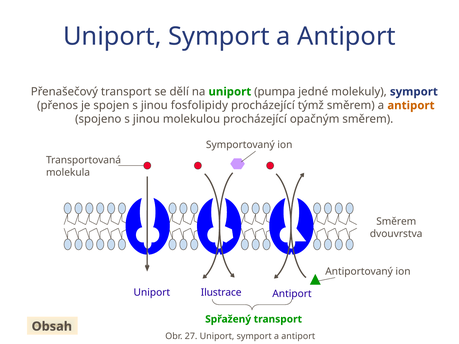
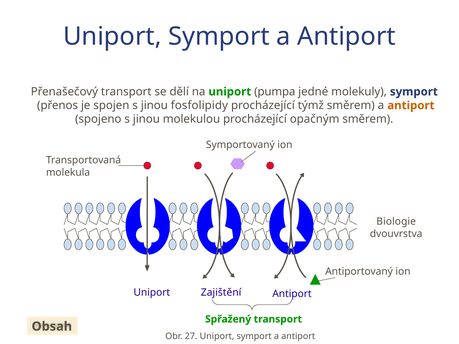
Směrem at (396, 222): Směrem -> Biologie
Ilustrace: Ilustrace -> Zajištění
